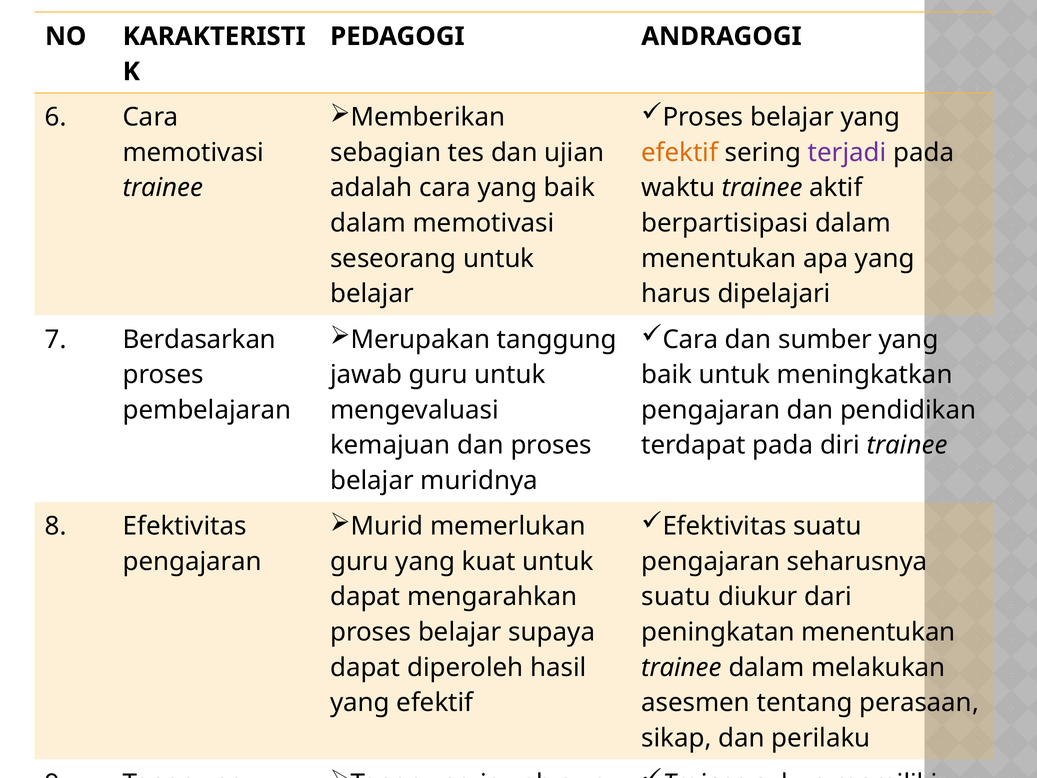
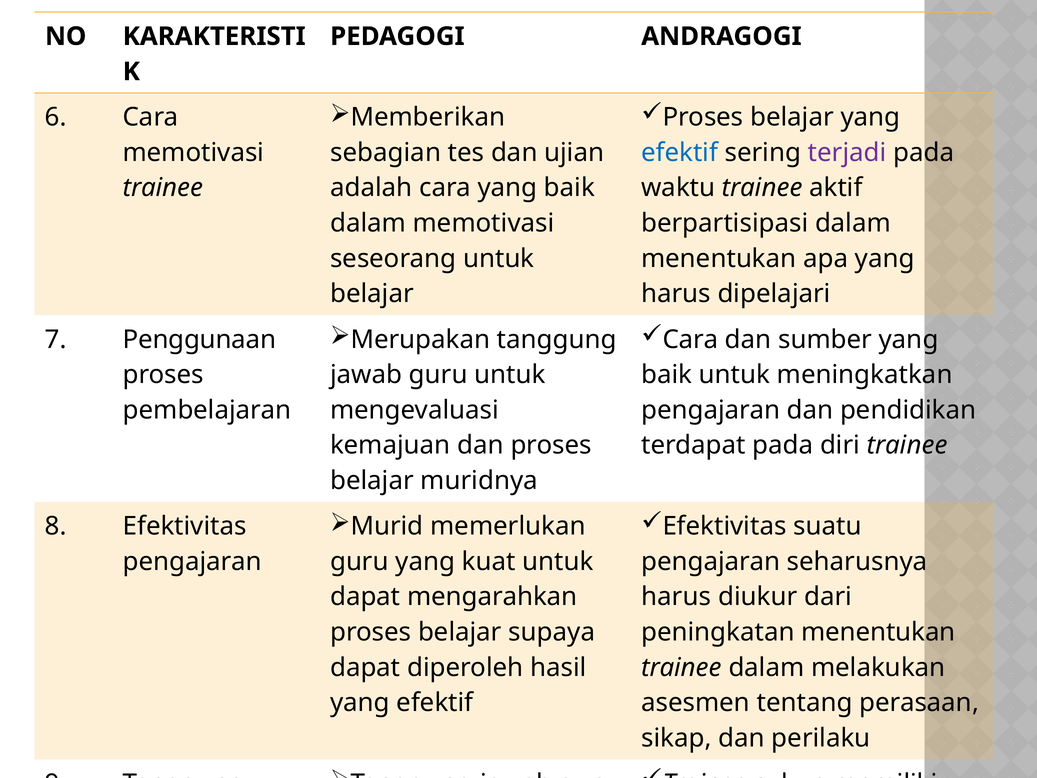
efektif at (680, 153) colour: orange -> blue
Berdasarkan: Berdasarkan -> Penggunaan
suatu at (676, 597): suatu -> harus
